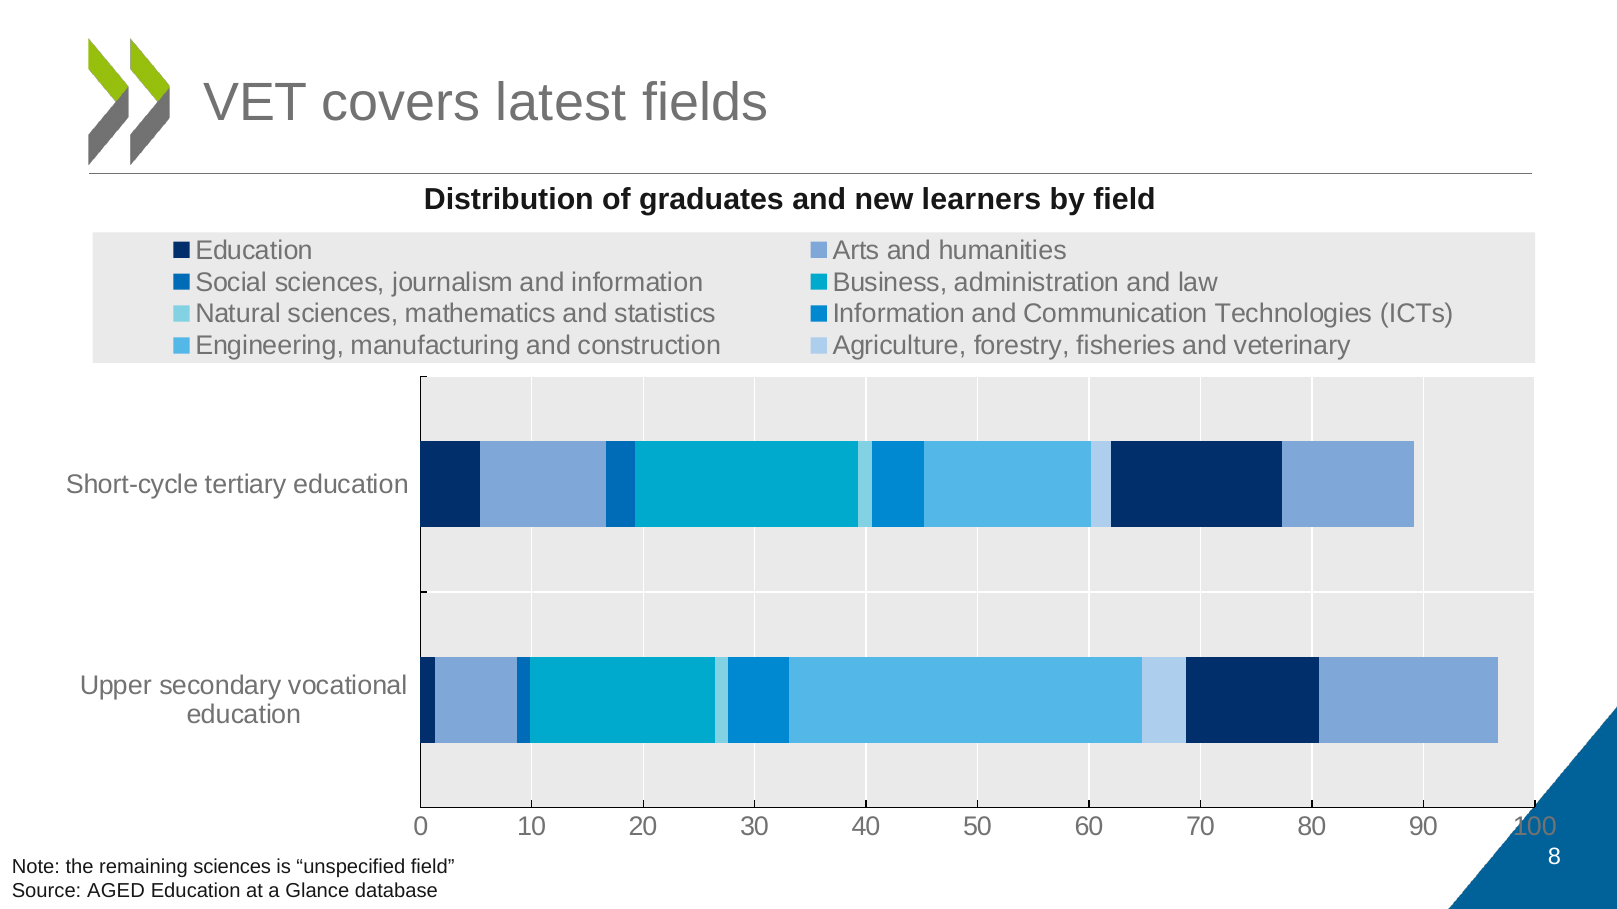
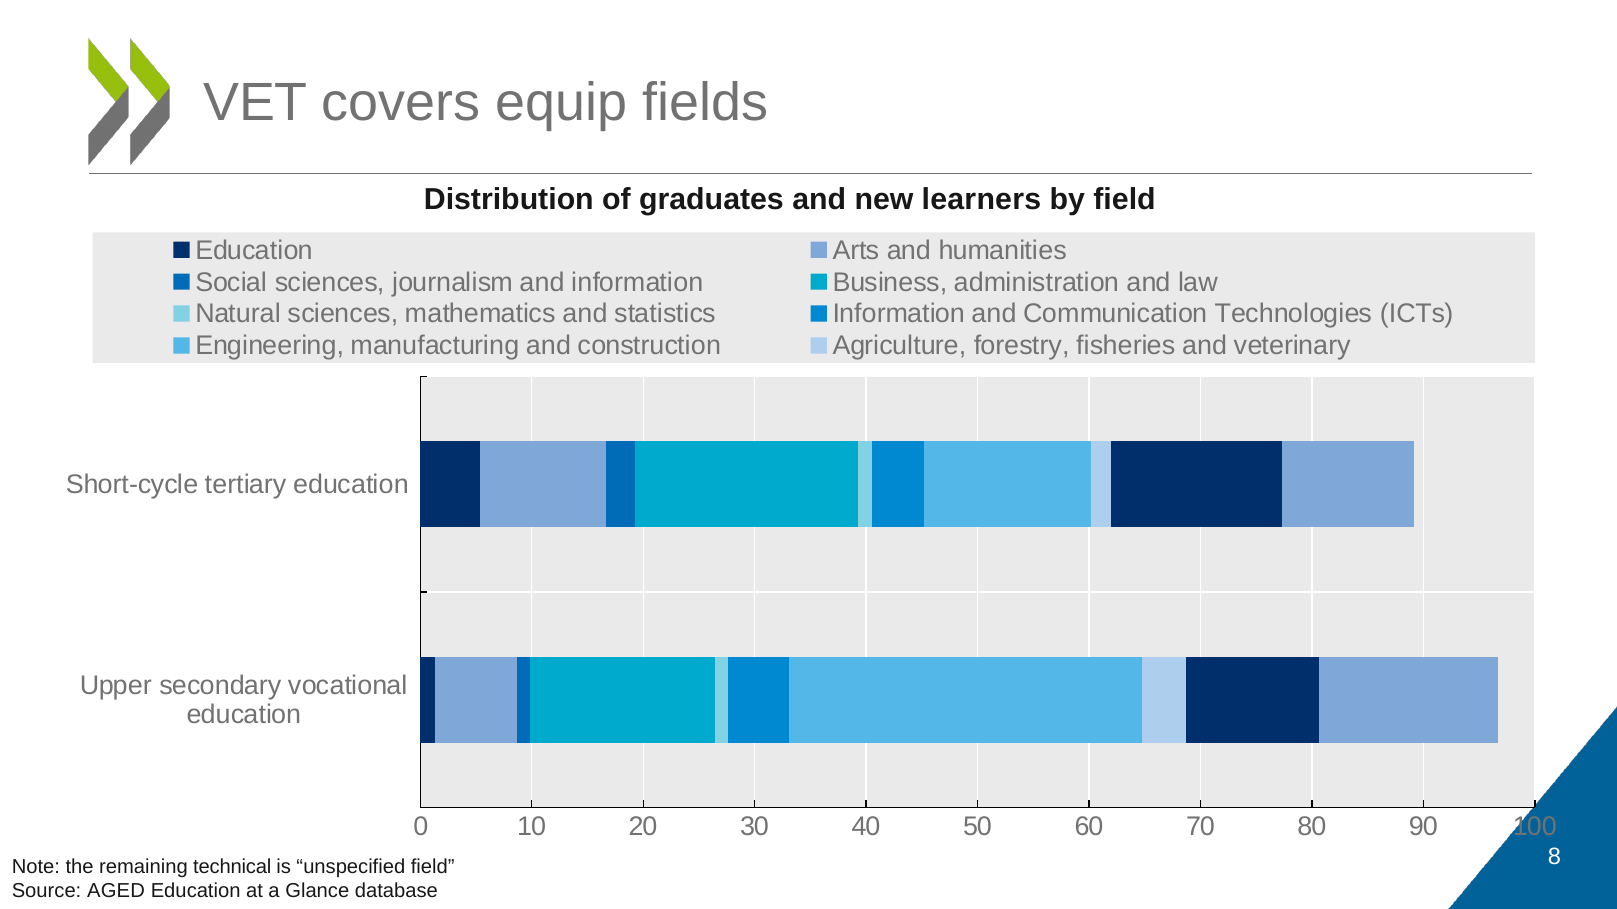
latest: latest -> equip
remaining sciences: sciences -> technical
